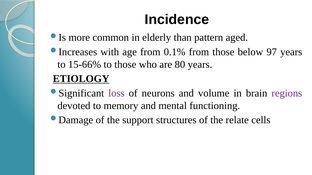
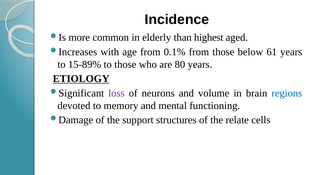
pattern: pattern -> highest
97: 97 -> 61
15-66%: 15-66% -> 15-89%
regions colour: purple -> blue
